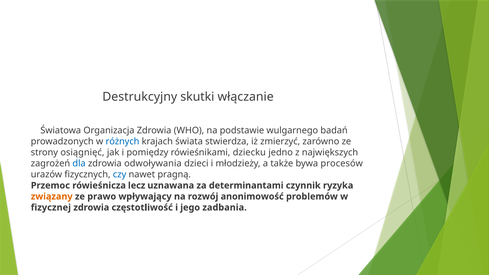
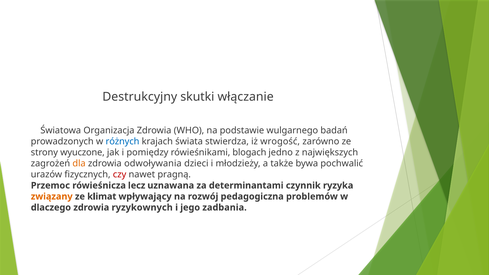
zmierzyć: zmierzyć -> wrogość
osiągnięć: osiągnięć -> wyuczone
dziecku: dziecku -> blogach
dla colour: blue -> orange
procesów: procesów -> pochwalić
czy colour: blue -> red
prawo: prawo -> klimat
anonimowość: anonimowość -> pedagogiczna
fizycznej: fizycznej -> dlaczego
częstotliwość: częstotliwość -> ryzykownych
